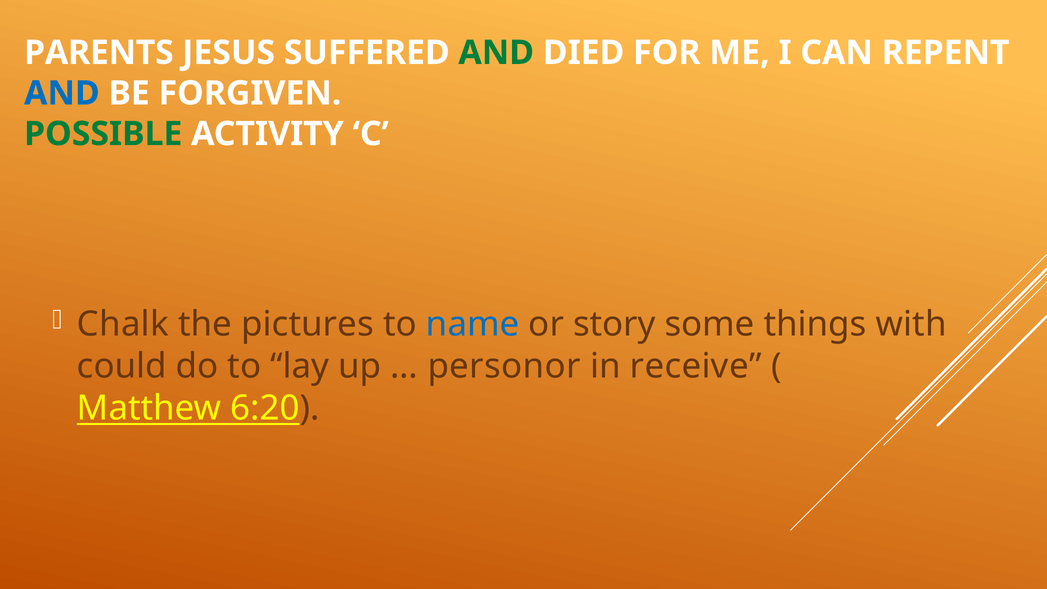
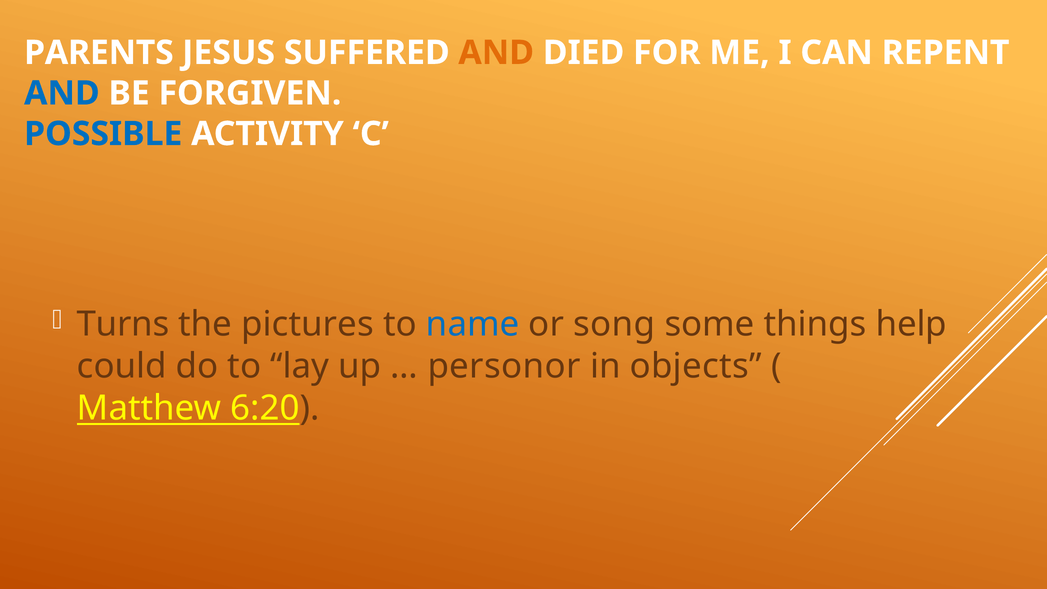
AND at (496, 53) colour: green -> orange
POSSIBLE colour: green -> blue
Chalk: Chalk -> Turns
story: story -> song
with: with -> help
receive: receive -> objects
